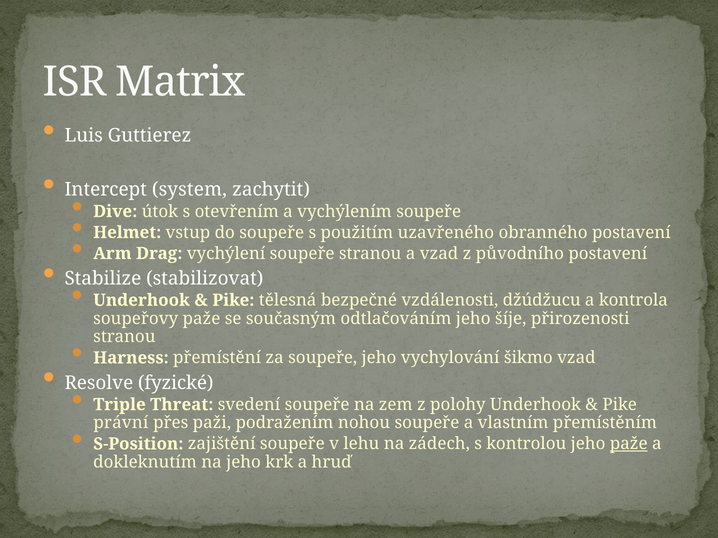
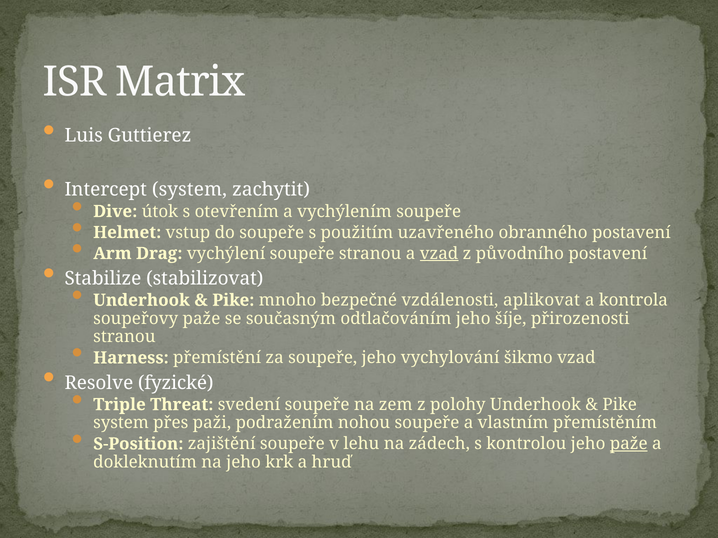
vzad at (439, 254) underline: none -> present
tělesná: tělesná -> mnoho
džúdžucu: džúdžucu -> aplikovat
právní at (121, 423): právní -> system
